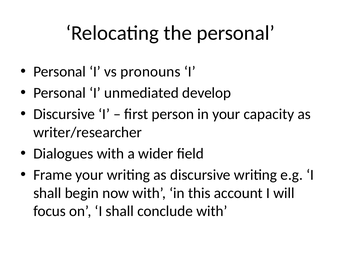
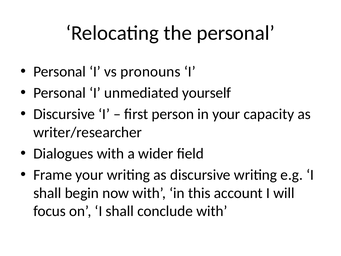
develop: develop -> yourself
